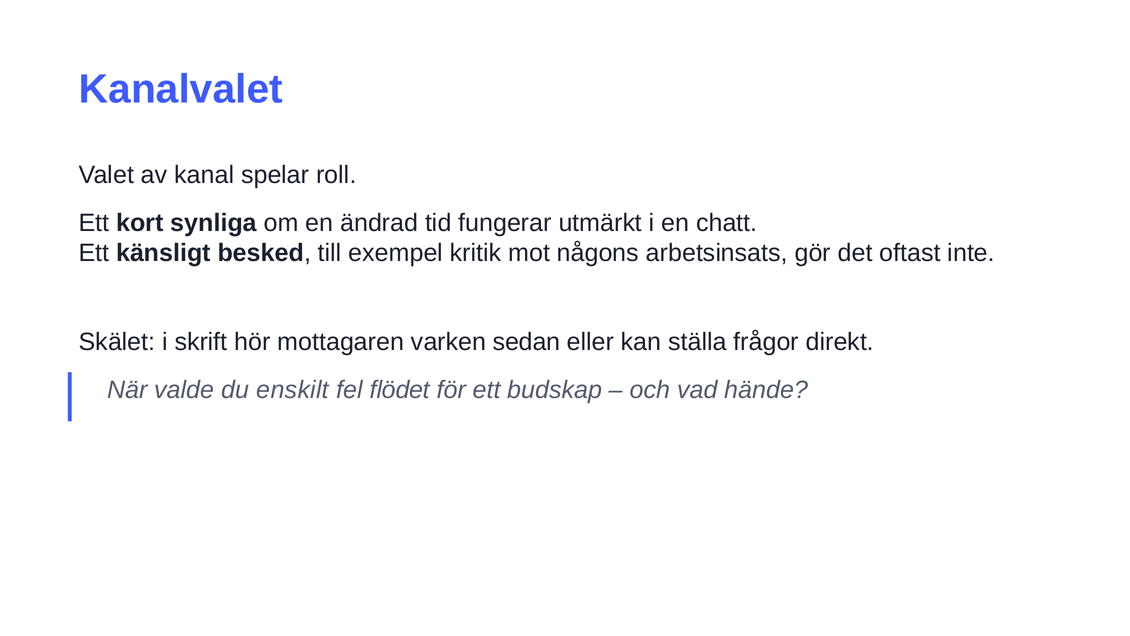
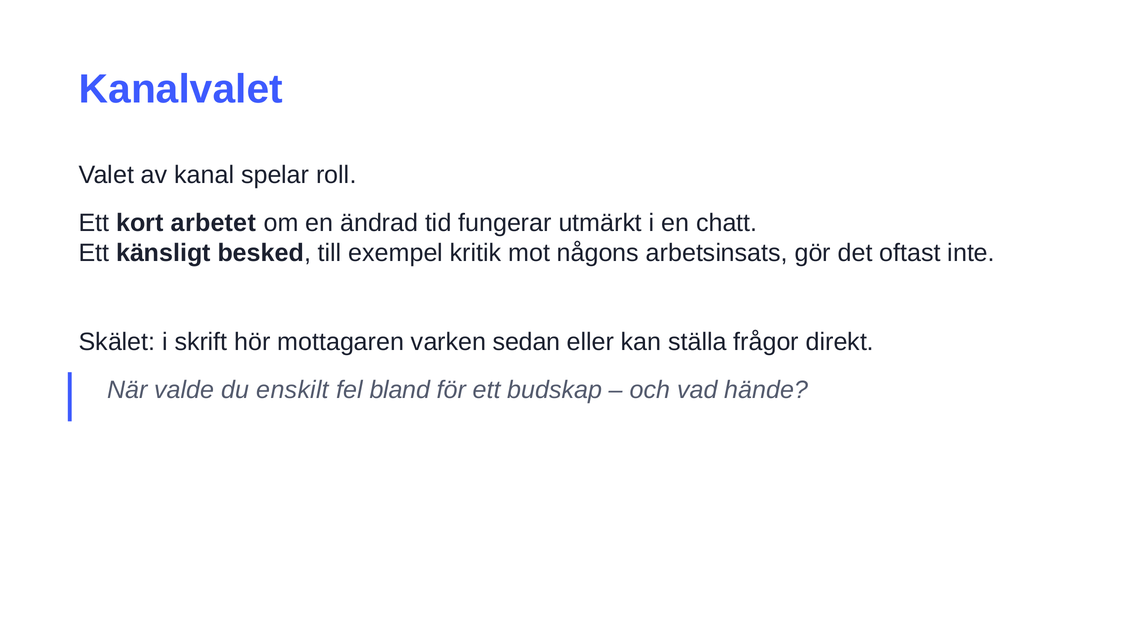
synliga: synliga -> arbetet
flödet: flödet -> bland
